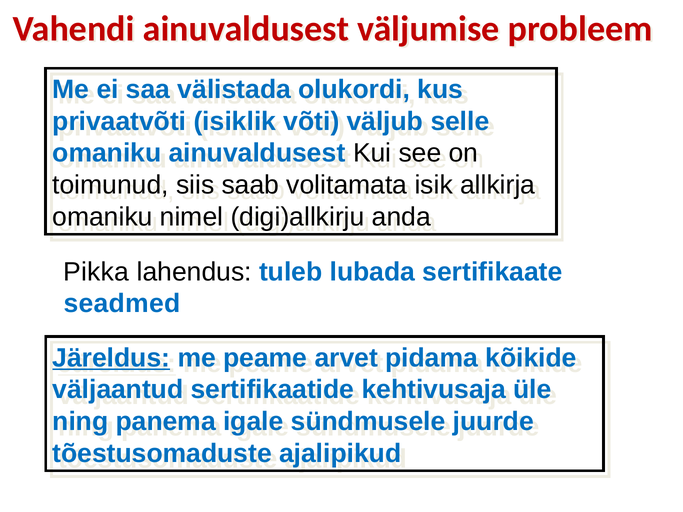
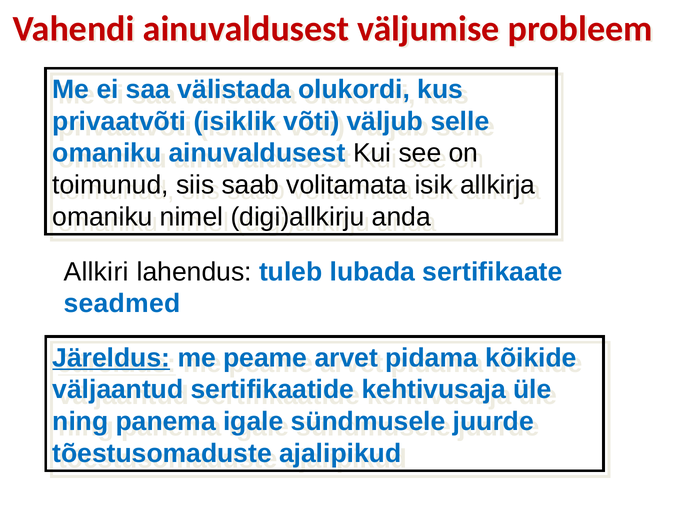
Pikka: Pikka -> Allkiri
